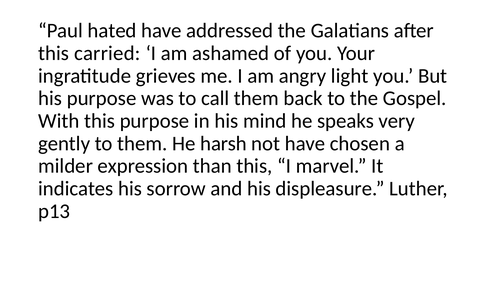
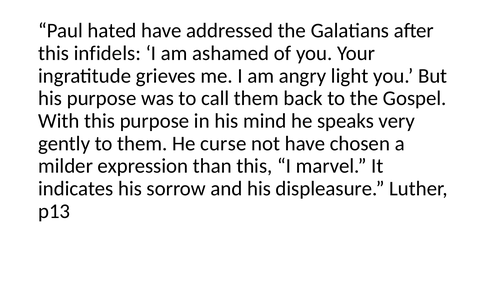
carried: carried -> infidels
harsh: harsh -> curse
